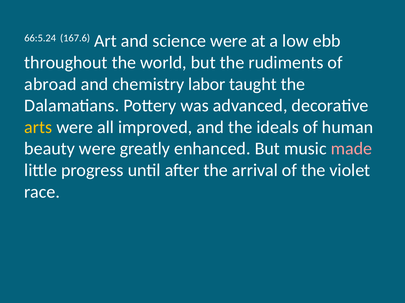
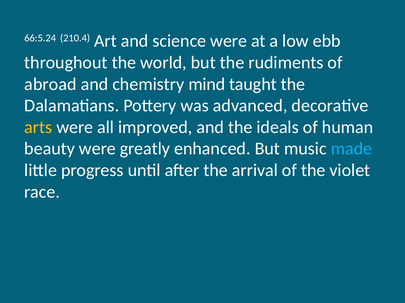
167.6: 167.6 -> 210.4
labor: labor -> mind
made colour: pink -> light blue
